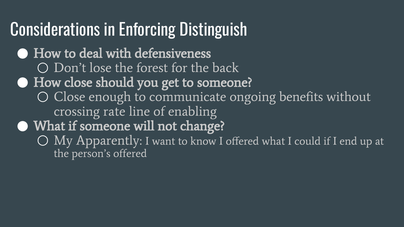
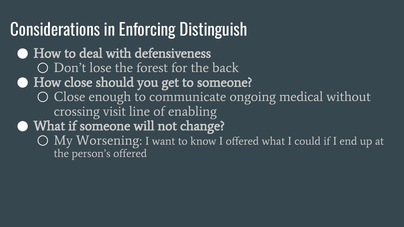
benefits: benefits -> medical
rate: rate -> visit
Apparently: Apparently -> Worsening
